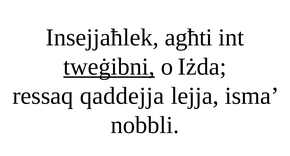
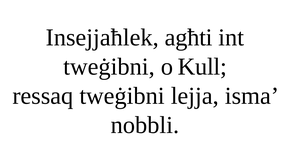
tweġibni at (109, 67) underline: present -> none
Iżda: Iżda -> Kull
ressaq qaddejja: qaddejja -> tweġibni
